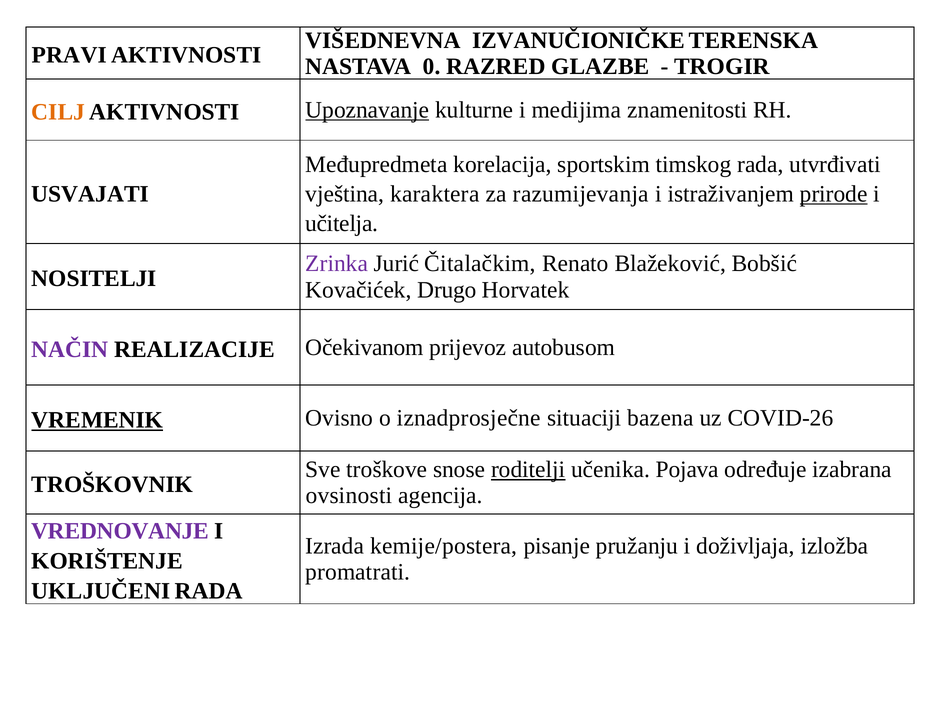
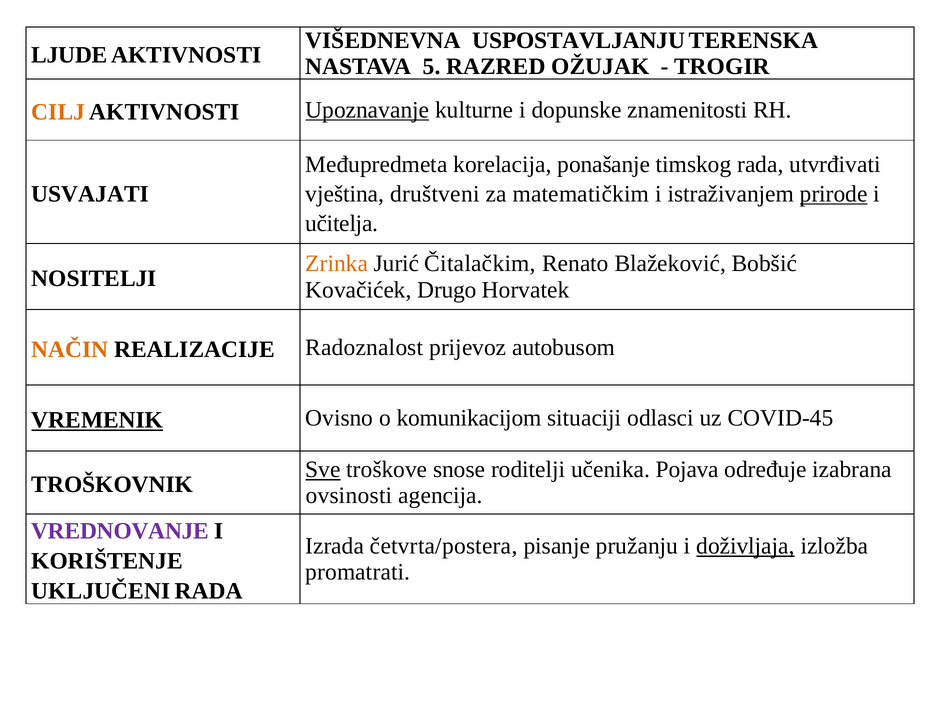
IZVANUČIONIČKE: IZVANUČIONIČKE -> USPOSTAVLJANJU
PRAVI: PRAVI -> LJUDE
0: 0 -> 5
GLAZBE: GLAZBE -> OŽUJAK
medijima: medijima -> dopunske
sportskim: sportskim -> ponašanje
karaktera: karaktera -> društveni
razumijevanja: razumijevanja -> matematičkim
Zrinka colour: purple -> orange
NAČIN colour: purple -> orange
Očekivanom: Očekivanom -> Radoznalost
iznadprosječne: iznadprosječne -> komunikacijom
bazena: bazena -> odlasci
COVID-26: COVID-26 -> COVID-45
Sve underline: none -> present
roditelji underline: present -> none
kemije/postera: kemije/postera -> četvrta/postera
doživljaja underline: none -> present
